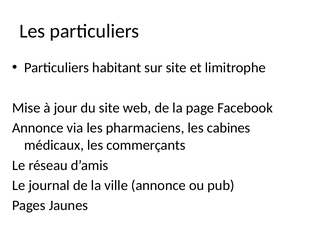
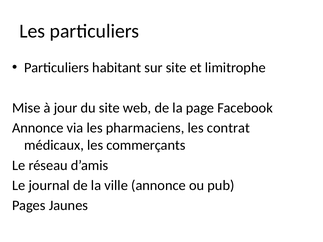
cabines: cabines -> contrat
